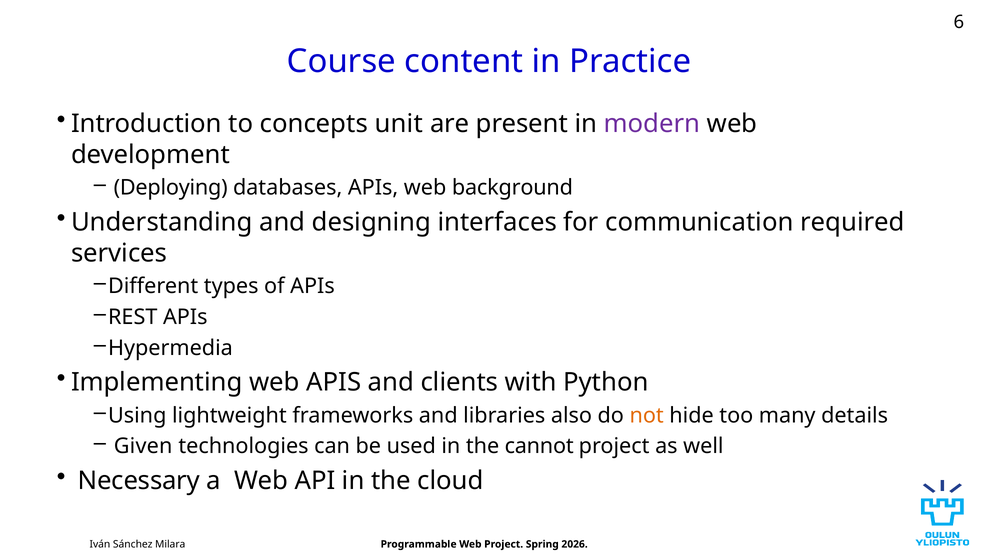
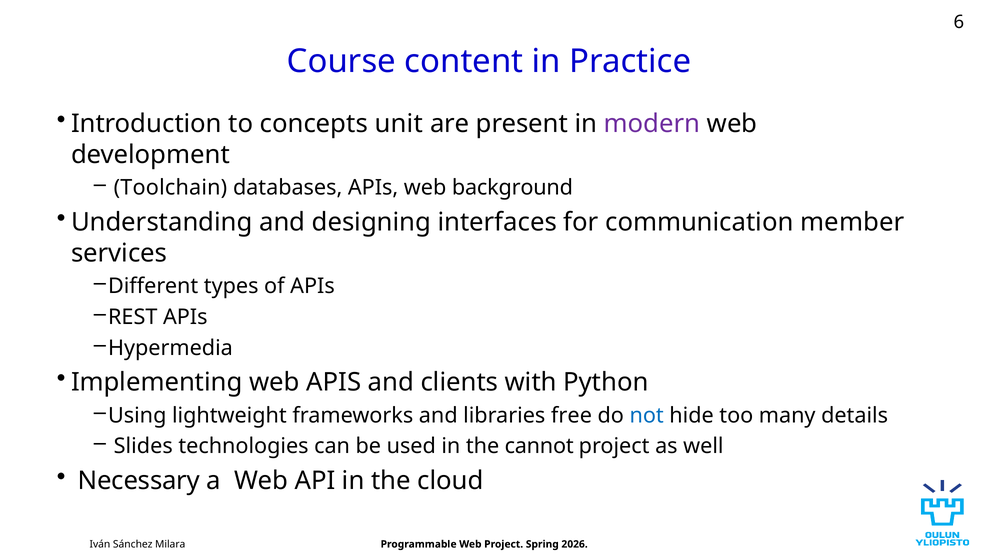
Deploying: Deploying -> Toolchain
required: required -> member
also: also -> free
not colour: orange -> blue
Given: Given -> Slides
